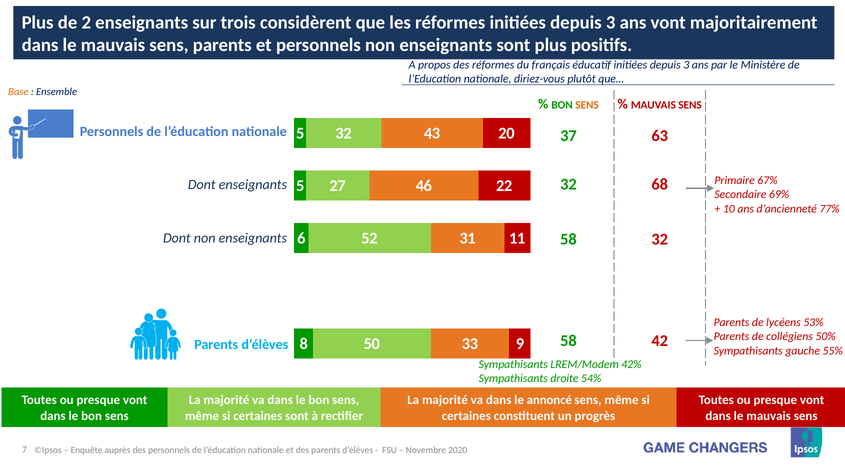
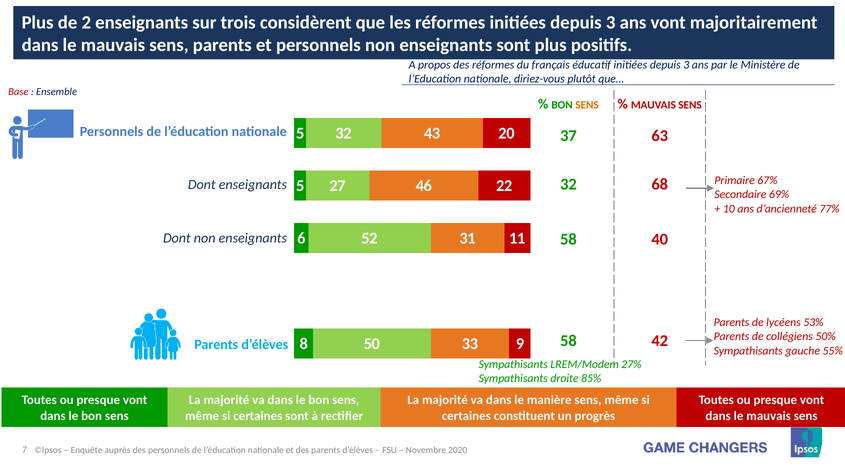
Base colour: orange -> red
58 32: 32 -> 40
42%: 42% -> 27%
54%: 54% -> 85%
annoncé: annoncé -> manière
